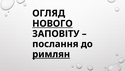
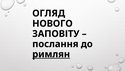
НОВОГО underline: present -> none
